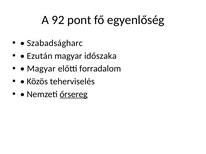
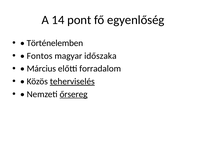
92: 92 -> 14
Szabadságharc: Szabadságharc -> Történelemben
Ezután: Ezután -> Fontos
Magyar at (41, 69): Magyar -> Március
teherviselés underline: none -> present
